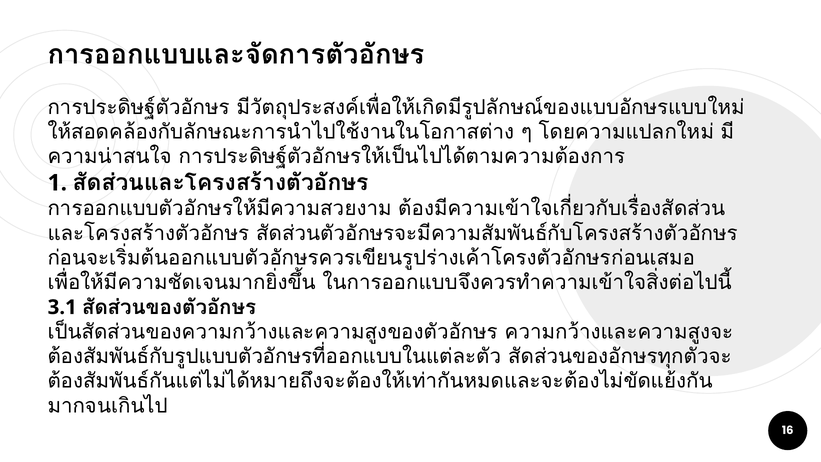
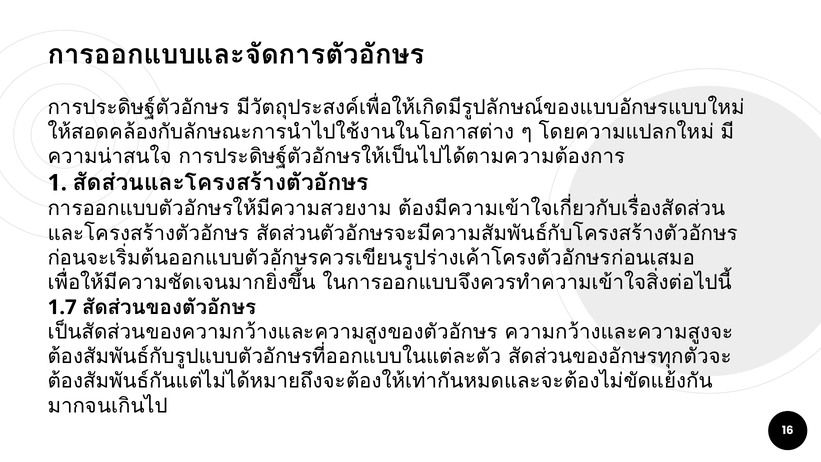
3.1: 3.1 -> 1.7
